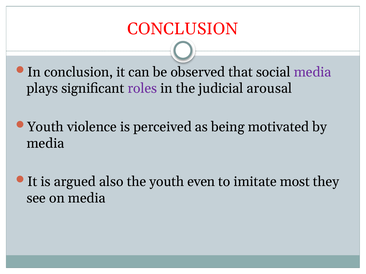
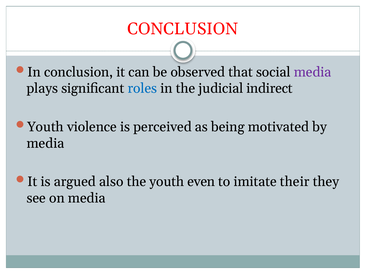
roles colour: purple -> blue
arousal: arousal -> indirect
most: most -> their
